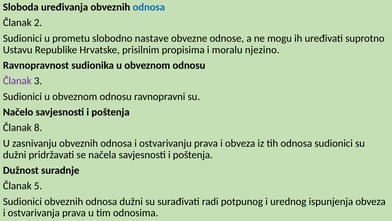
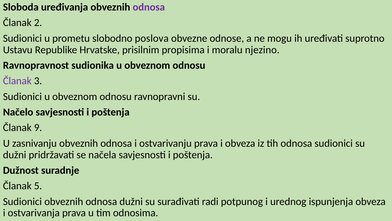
odnosa at (149, 7) colour: blue -> purple
nastave: nastave -> poslova
8: 8 -> 9
